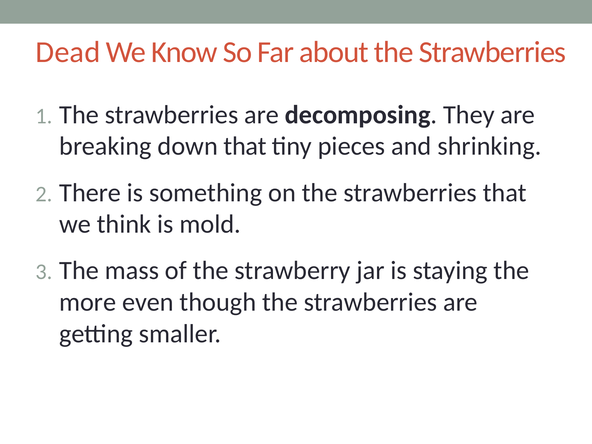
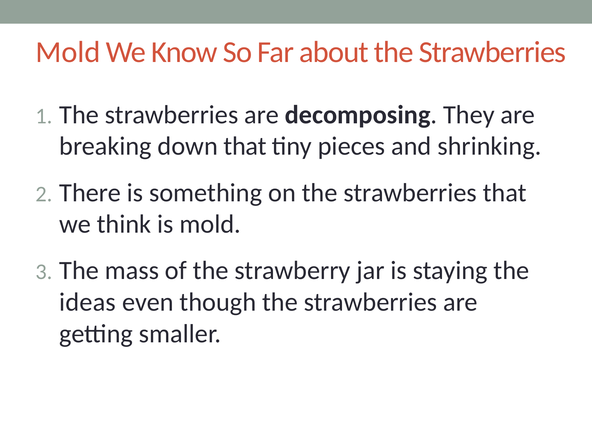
Dead at (68, 52): Dead -> Mold
more: more -> ideas
